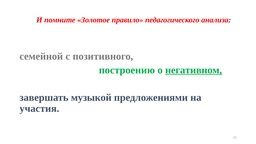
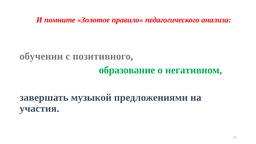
семейной: семейной -> обучении
построению: построению -> образование
негативном underline: present -> none
